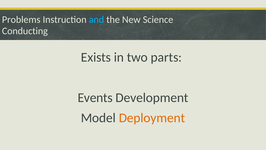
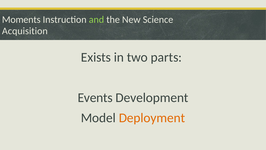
Problems: Problems -> Moments
and colour: light blue -> light green
Conducting: Conducting -> Acquisition
